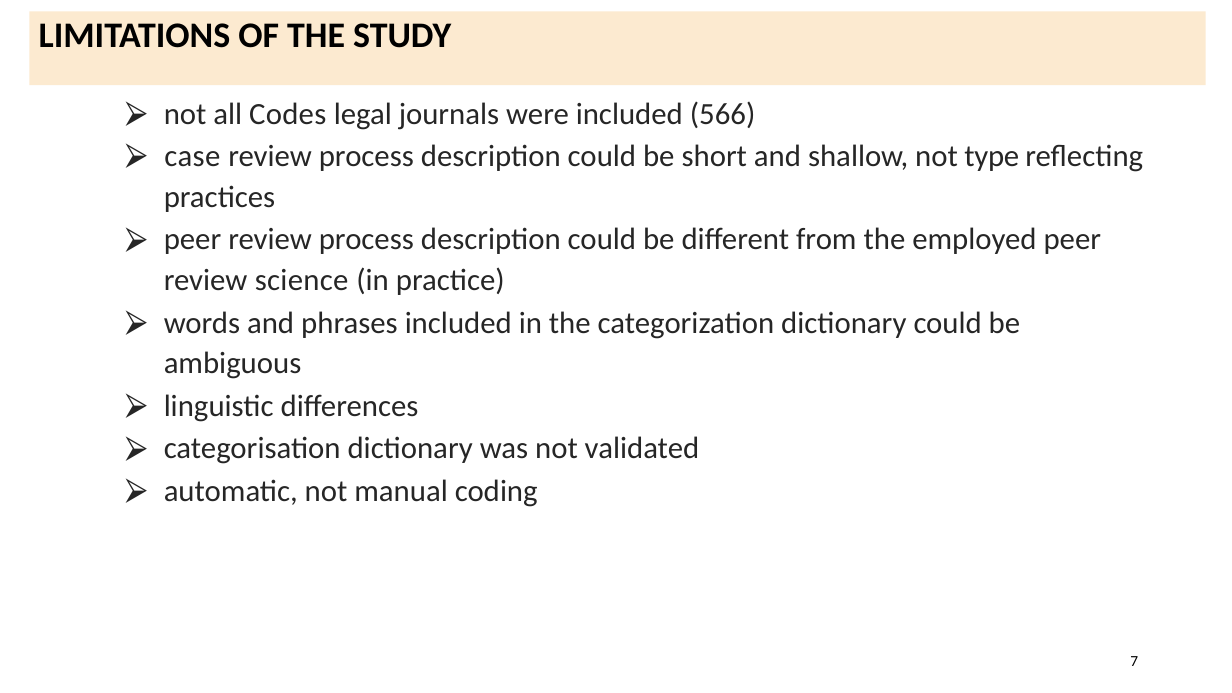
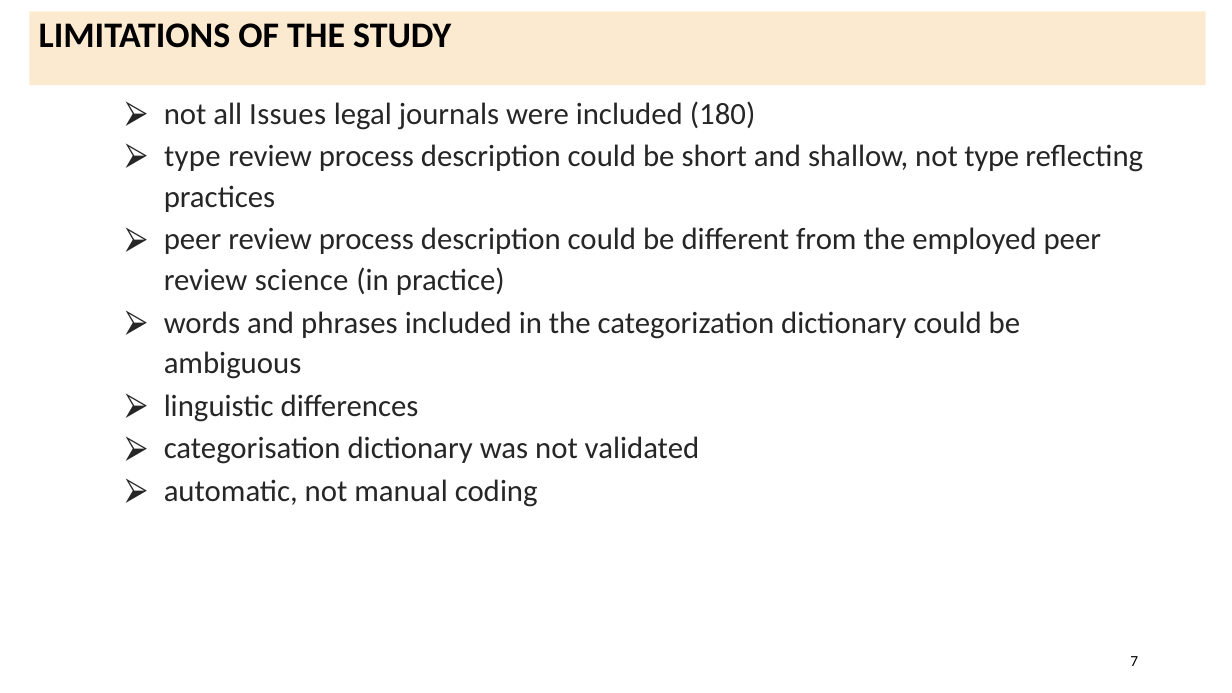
Codes: Codes -> Issues
566: 566 -> 180
case at (192, 157): case -> type
